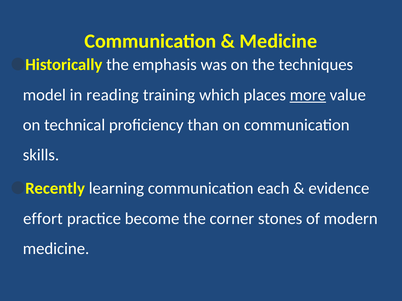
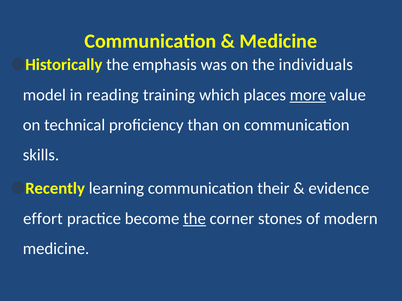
techniques: techniques -> individuals
each: each -> their
the at (195, 219) underline: none -> present
